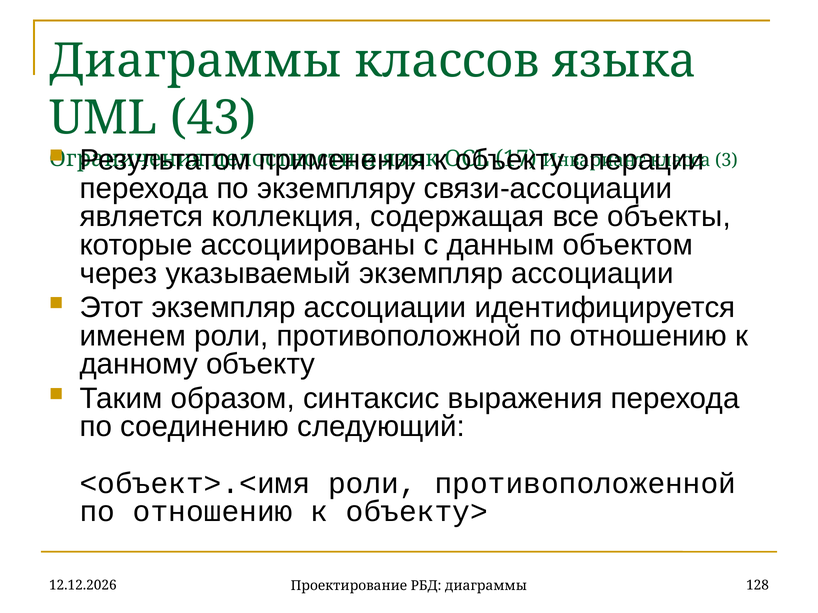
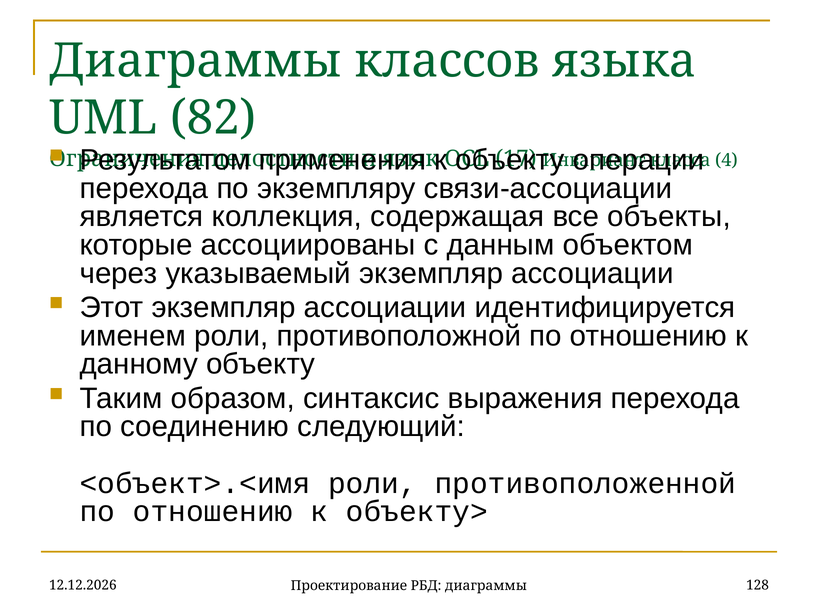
43: 43 -> 82
3: 3 -> 4
